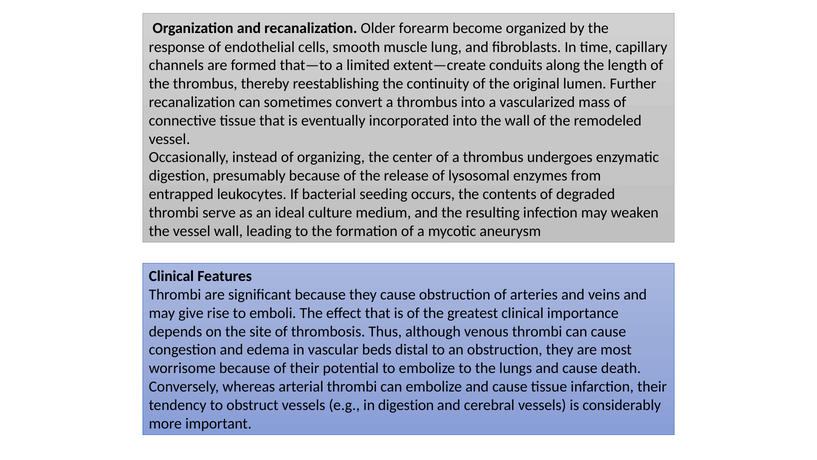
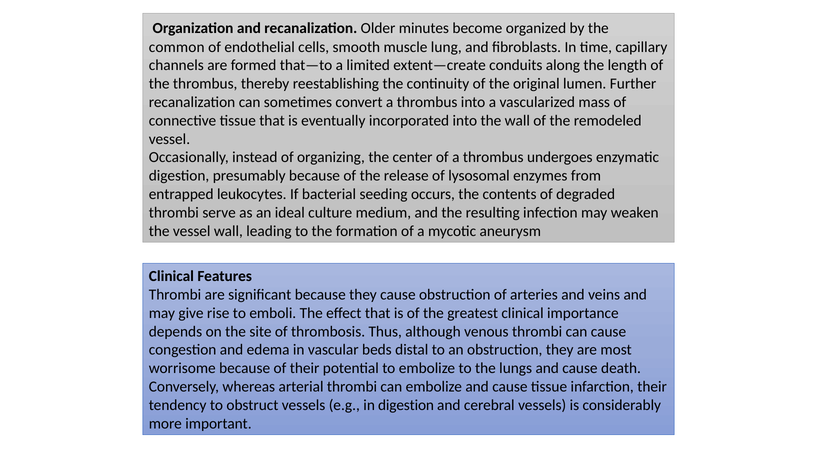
forearm: forearm -> minutes
response: response -> common
